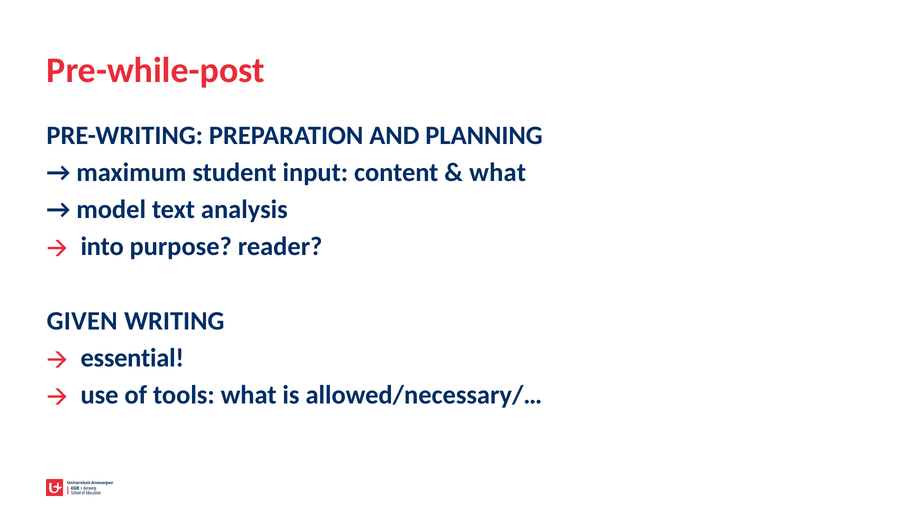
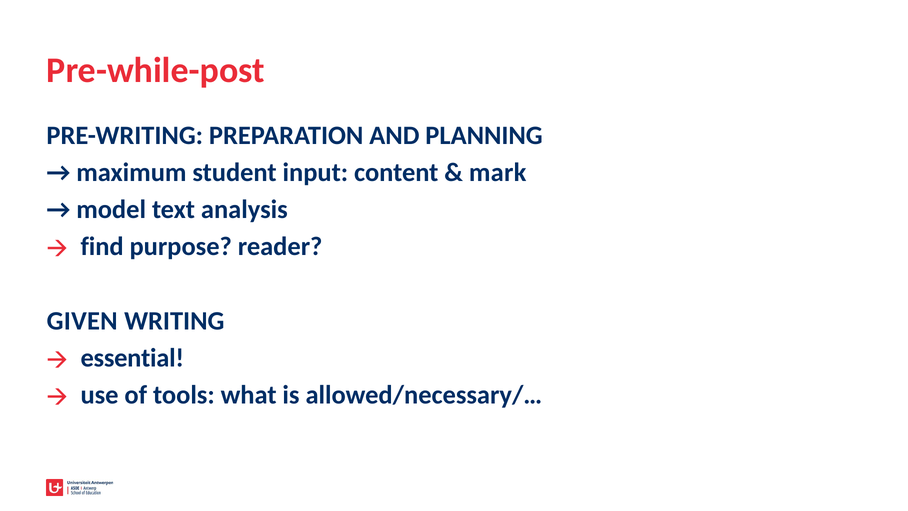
what at (498, 172): what -> mark
into: into -> find
